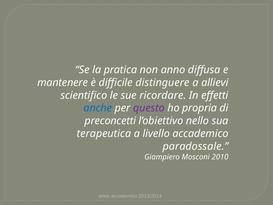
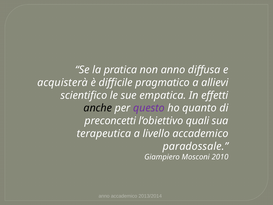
mantenere: mantenere -> acquisterà
distinguere: distinguere -> pragmatico
ricordare: ricordare -> empatica
anche colour: blue -> black
propria: propria -> quanto
nello: nello -> quali
